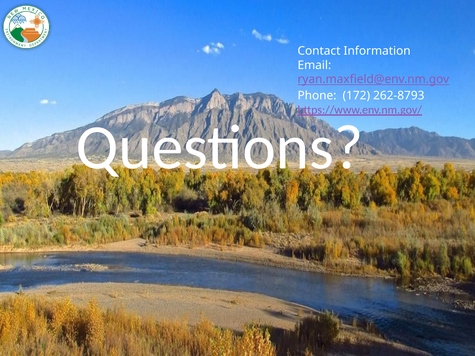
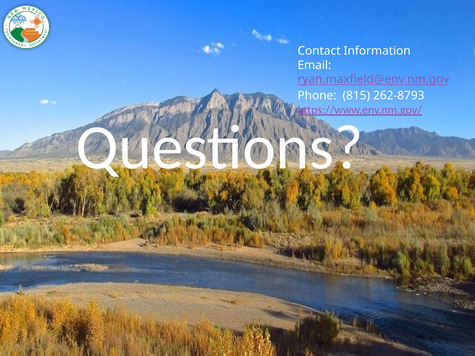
172: 172 -> 815
